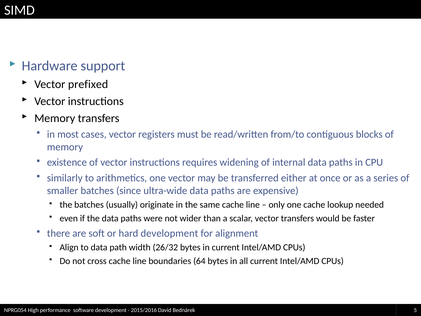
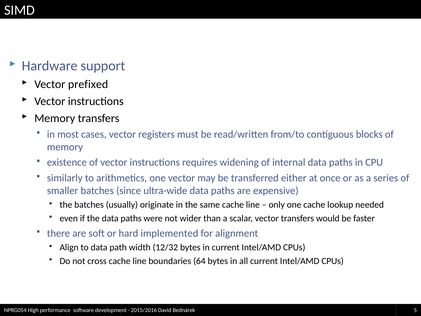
hard development: development -> implemented
26/32: 26/32 -> 12/32
